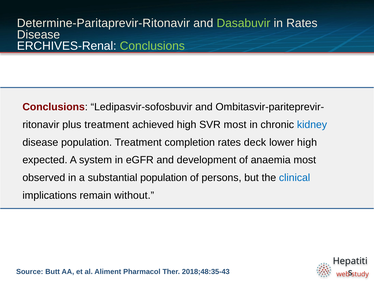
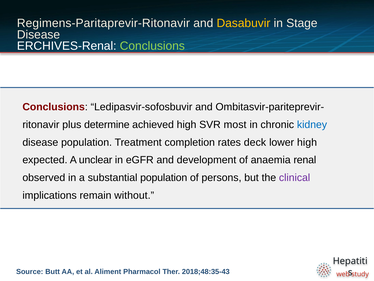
Determine-Paritaprevir-Ritonavir: Determine-Paritaprevir-Ritonavir -> Regimens-Paritaprevir-Ritonavir
Dasabuvir colour: light green -> yellow
in Rates: Rates -> Stage
plus treatment: treatment -> determine
system: system -> unclear
anaemia most: most -> renal
clinical colour: blue -> purple
